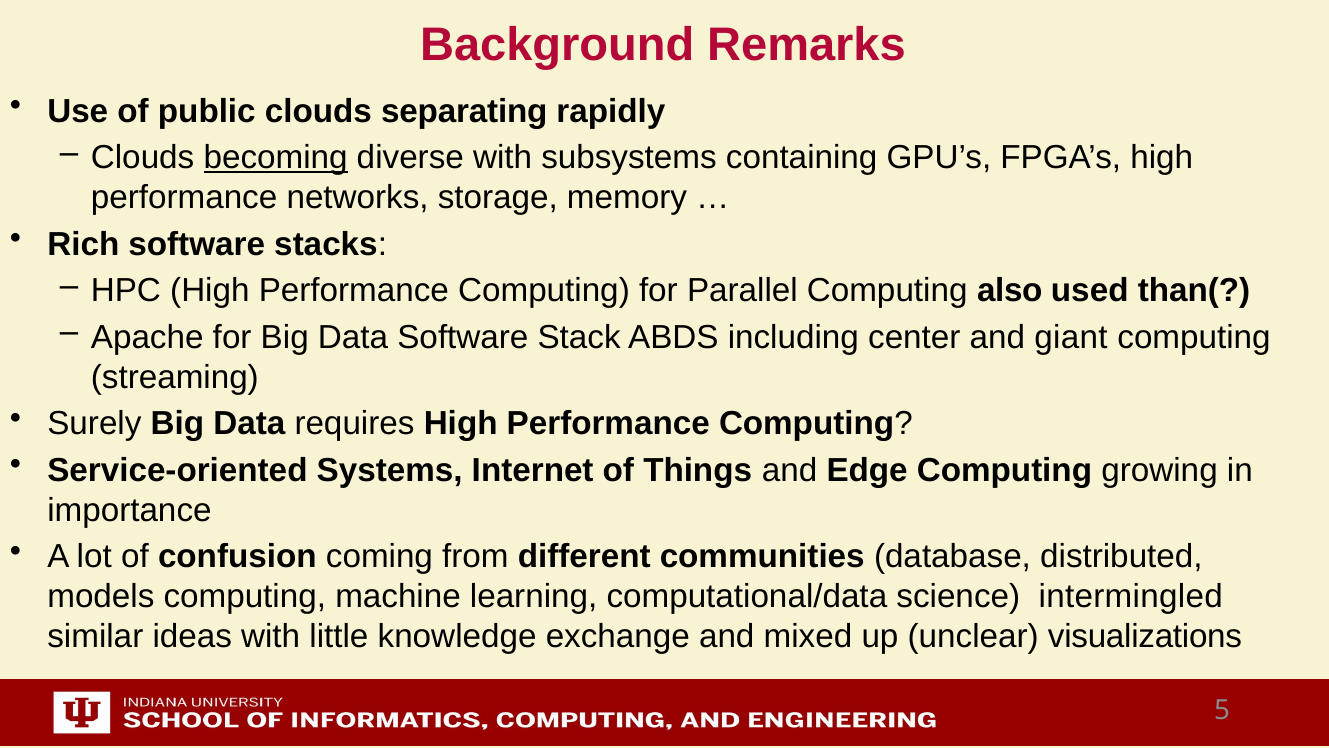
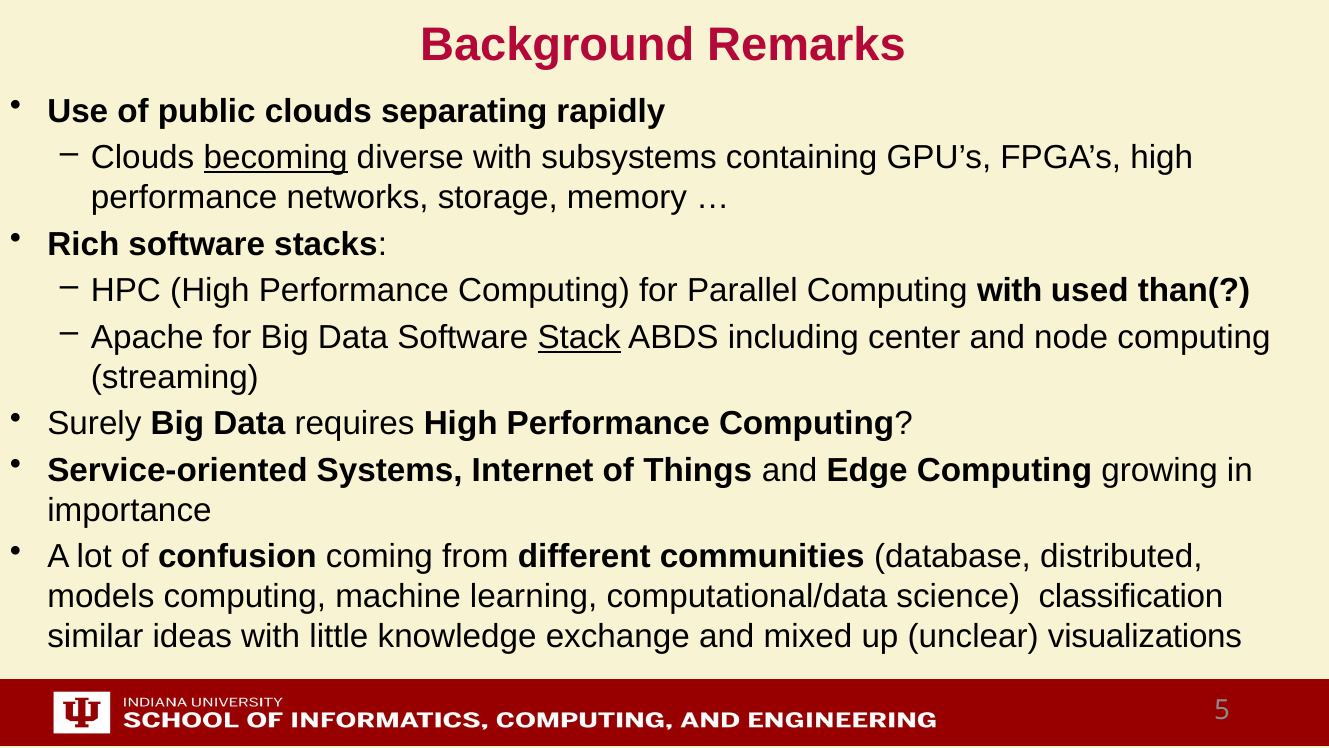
Computing also: also -> with
Stack underline: none -> present
giant: giant -> node
intermingled: intermingled -> classification
